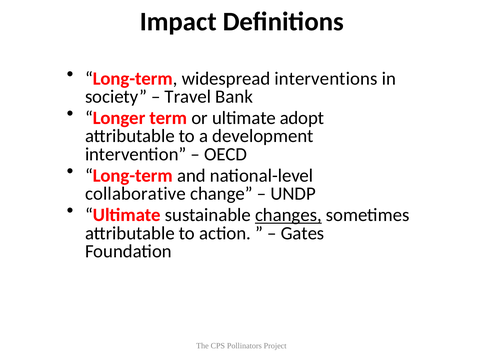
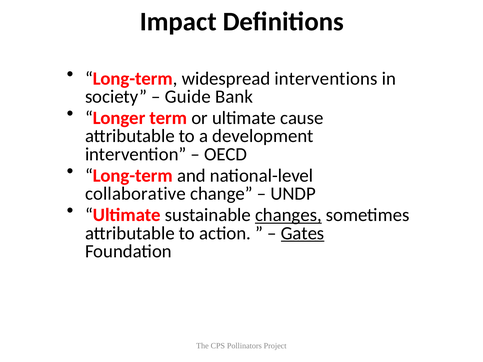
Travel: Travel -> Guide
adopt: adopt -> cause
Gates underline: none -> present
